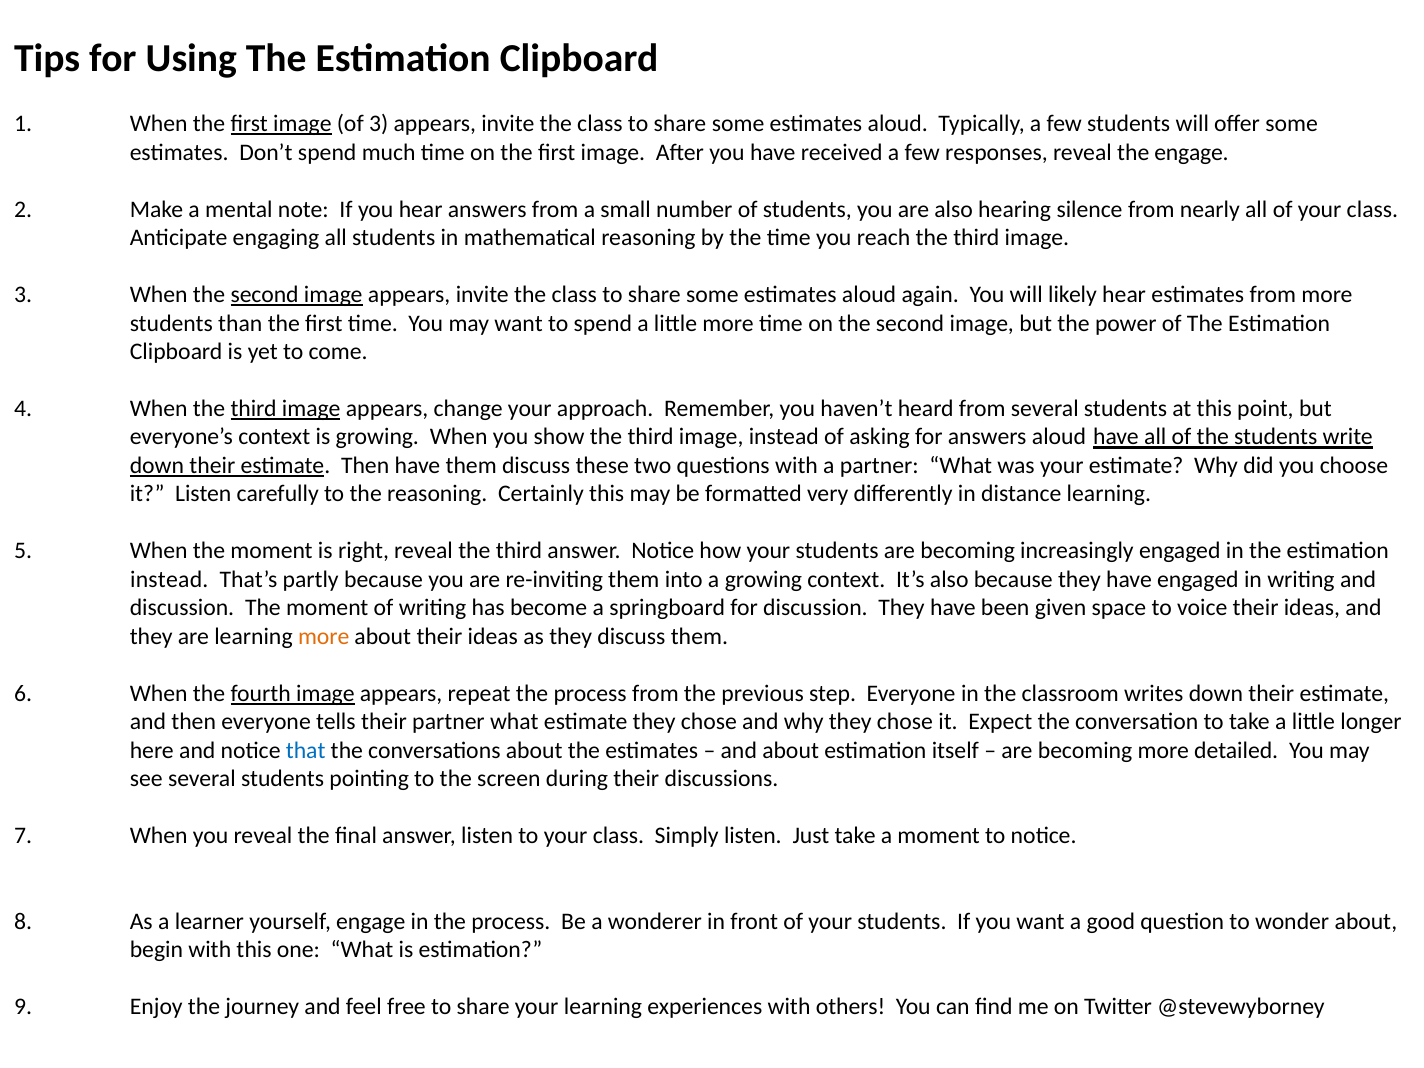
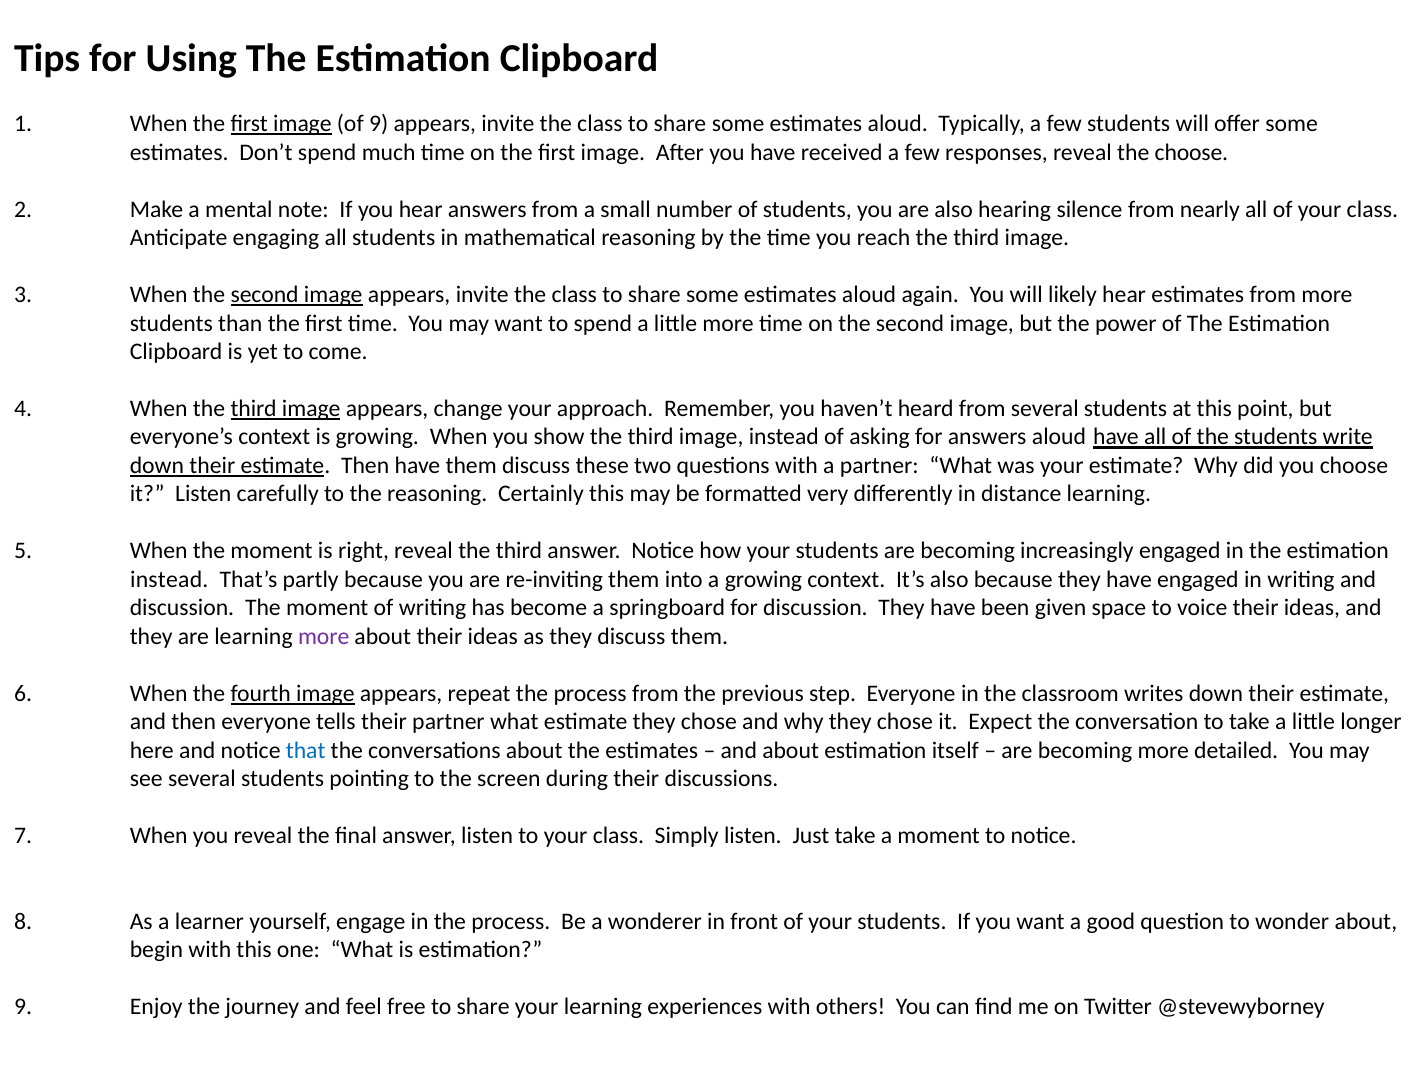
of 3: 3 -> 9
the engage: engage -> choose
more at (324, 637) colour: orange -> purple
